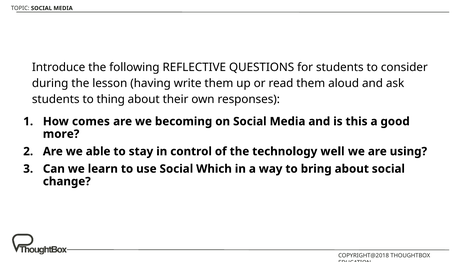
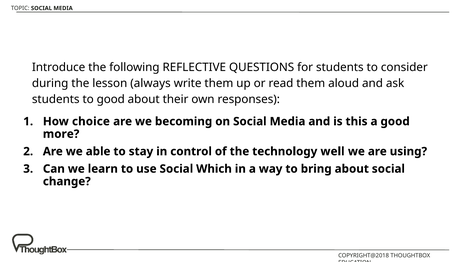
having: having -> always
to thing: thing -> good
comes: comes -> choice
